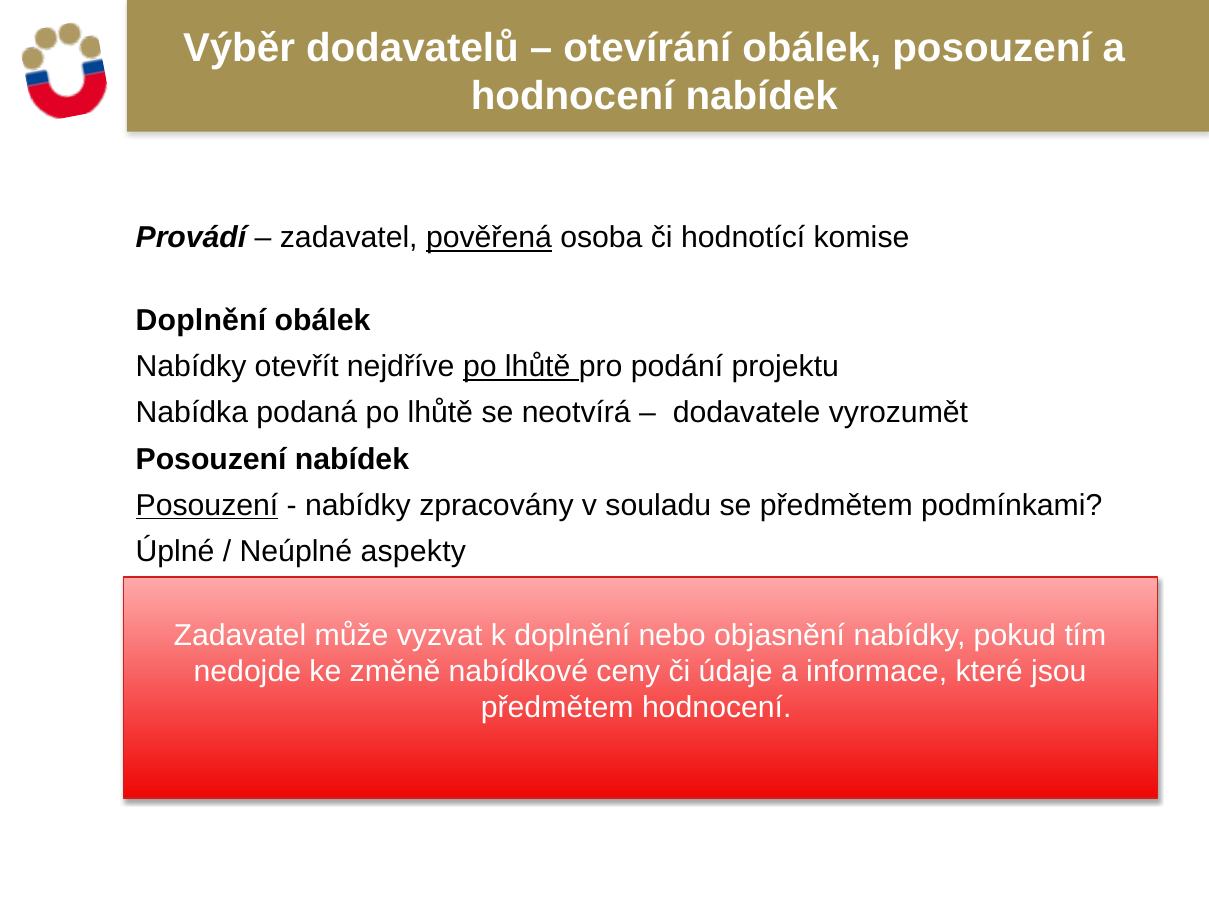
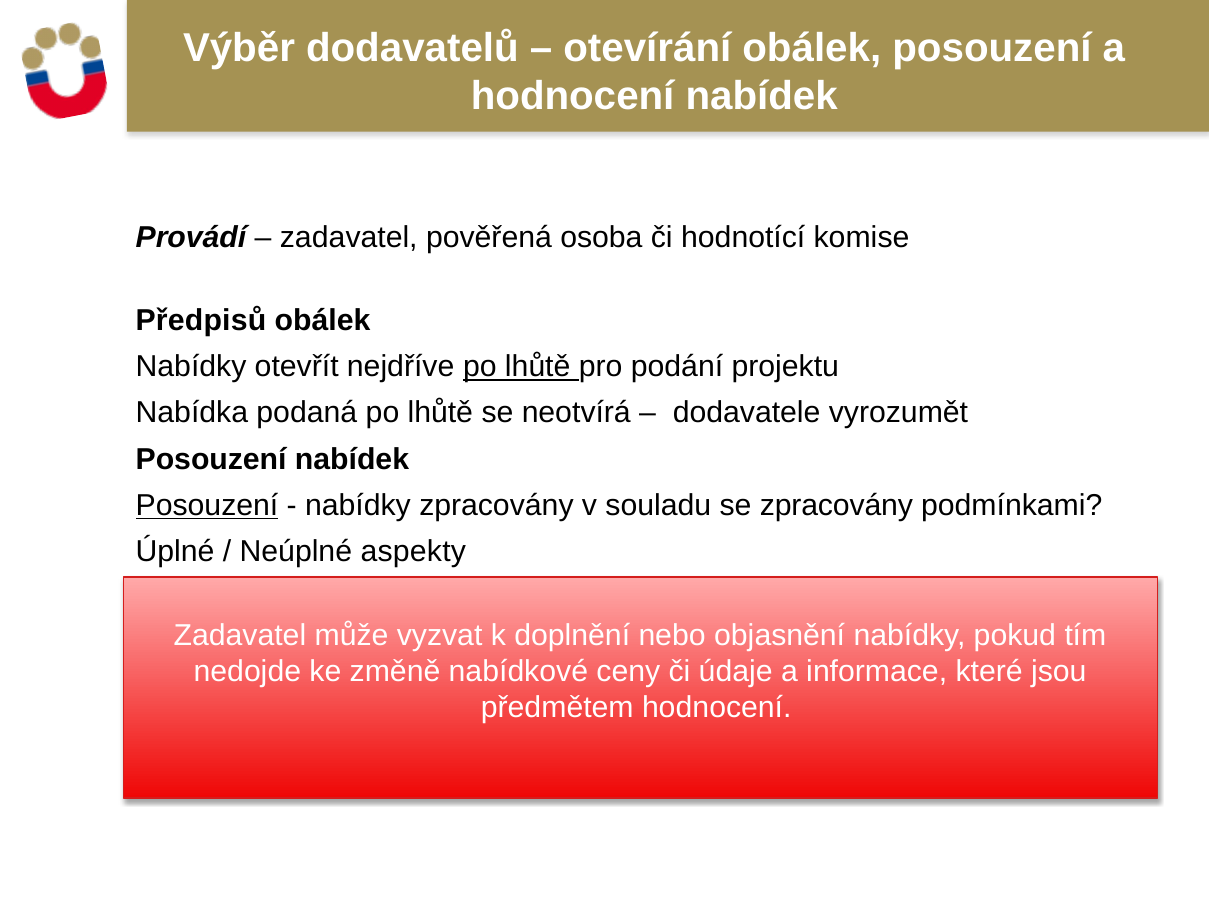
pověřená underline: present -> none
Doplnění at (201, 321): Doplnění -> Předpisů
se předmětem: předmětem -> zpracovány
